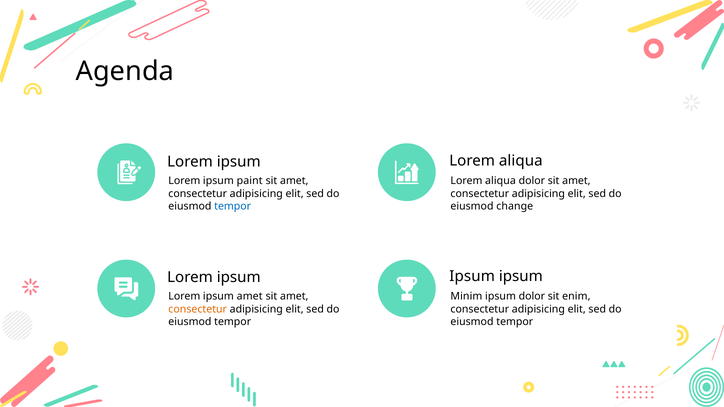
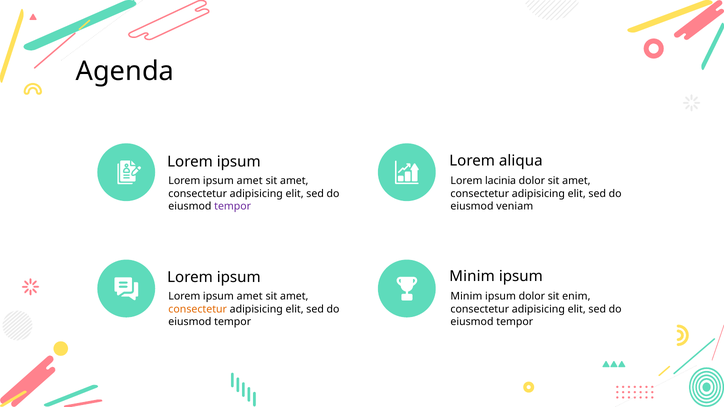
paint at (250, 181): paint -> amet
aliqua at (500, 181): aliqua -> lacinia
tempor at (233, 206) colour: blue -> purple
change: change -> veniam
Ipsum at (472, 276): Ipsum -> Minim
